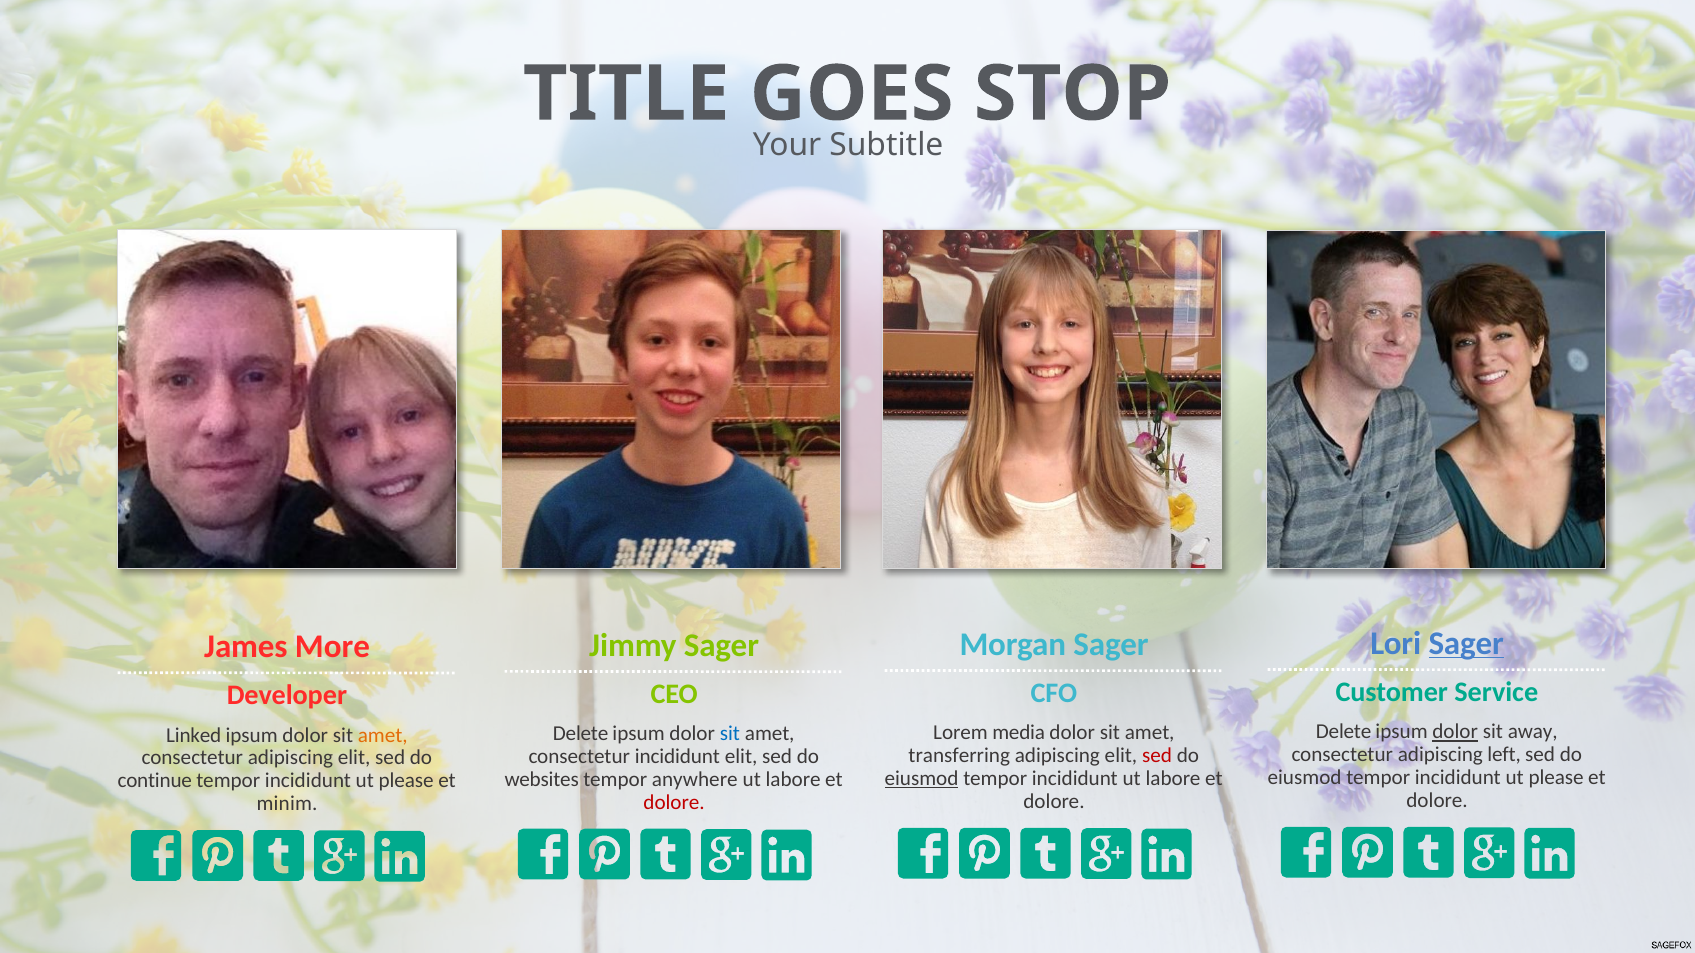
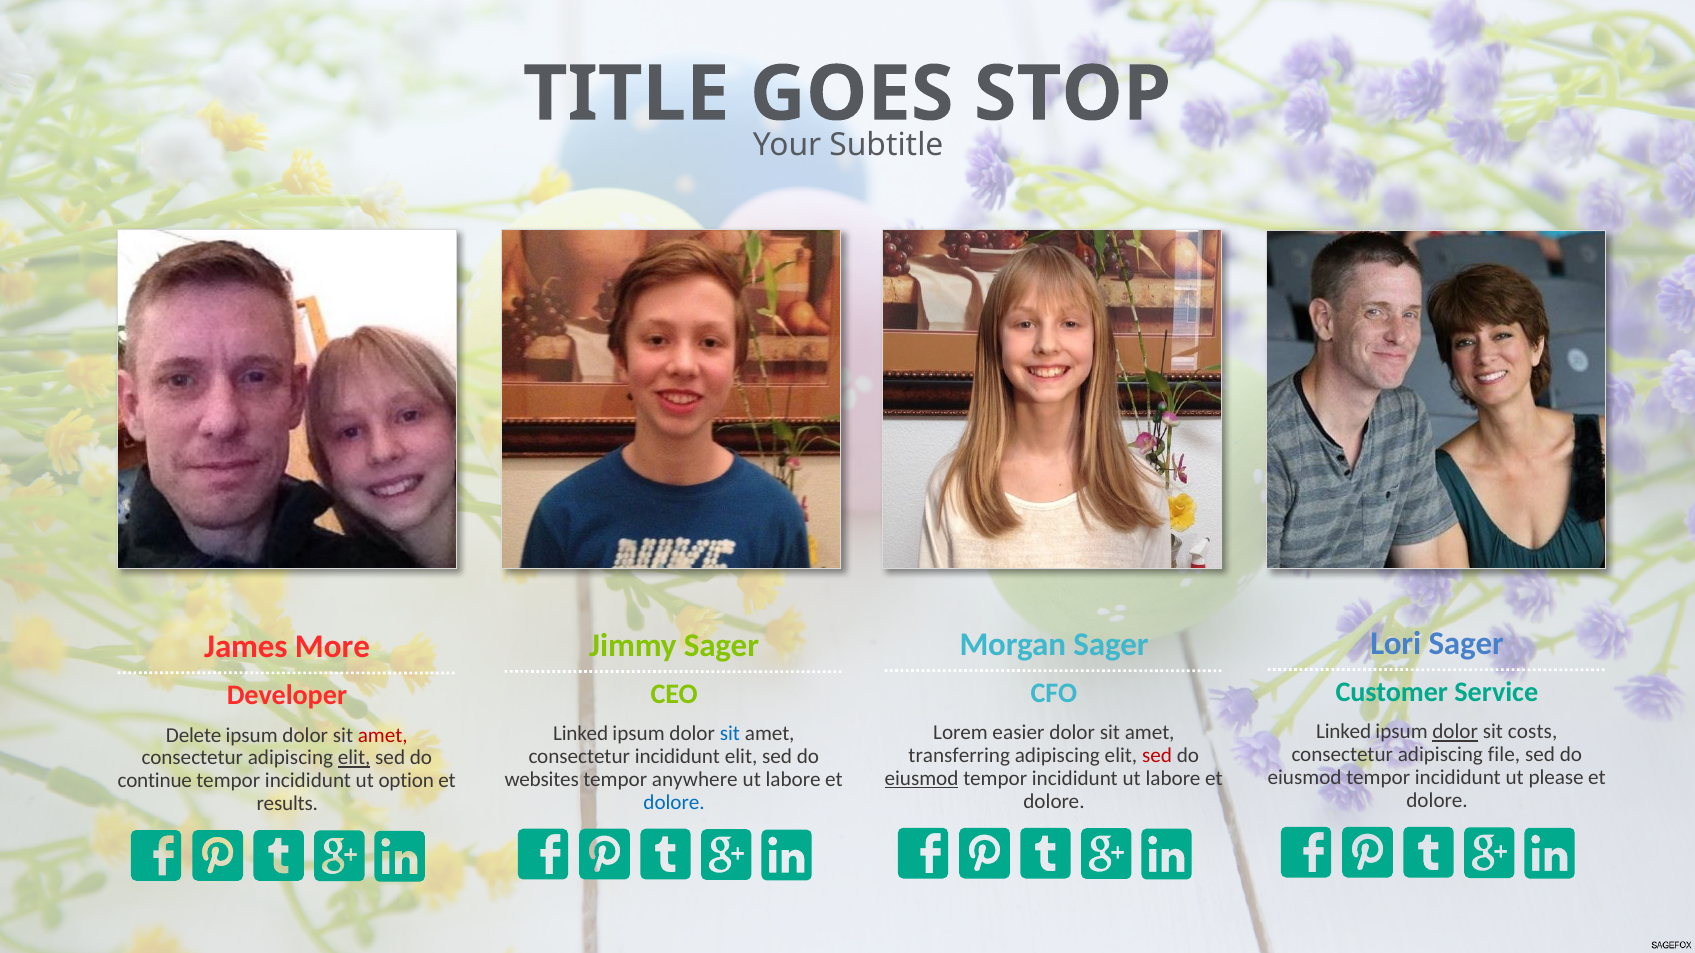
Sager at (1466, 644) underline: present -> none
Delete at (1344, 732): Delete -> Linked
away: away -> costs
media: media -> easier
Delete at (581, 734): Delete -> Linked
Linked: Linked -> Delete
amet at (383, 735) colour: orange -> red
left: left -> file
elit at (354, 758) underline: none -> present
please at (406, 781): please -> option
dolore at (674, 803) colour: red -> blue
minim: minim -> results
